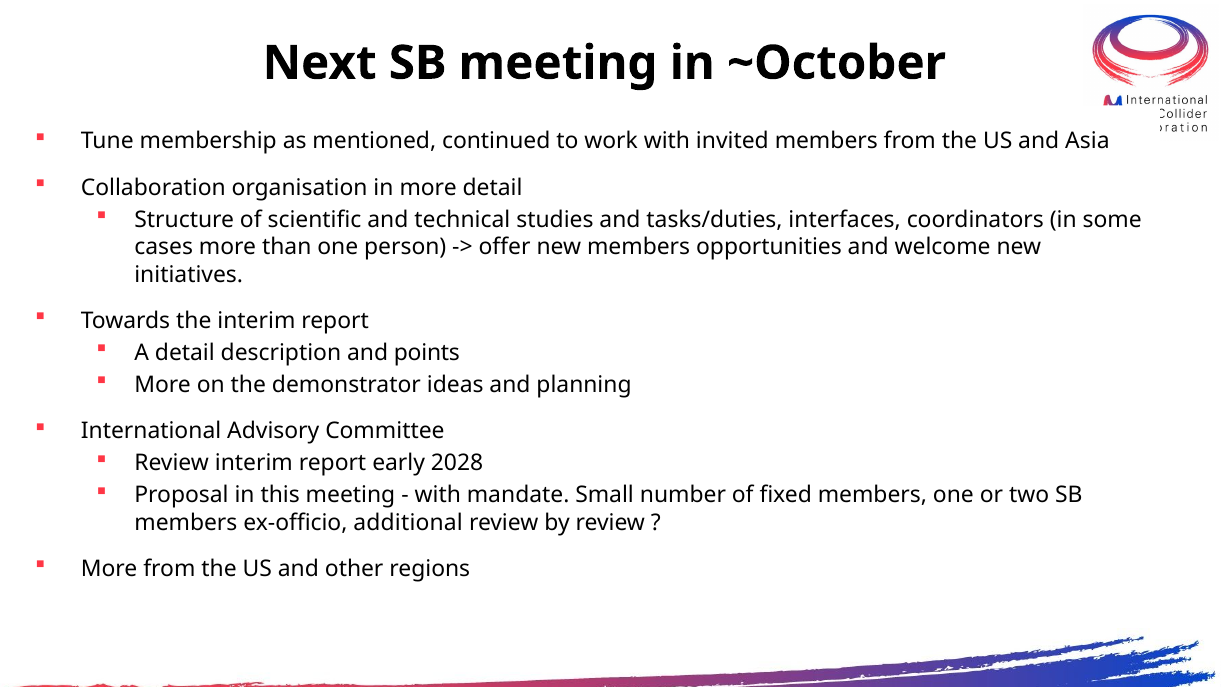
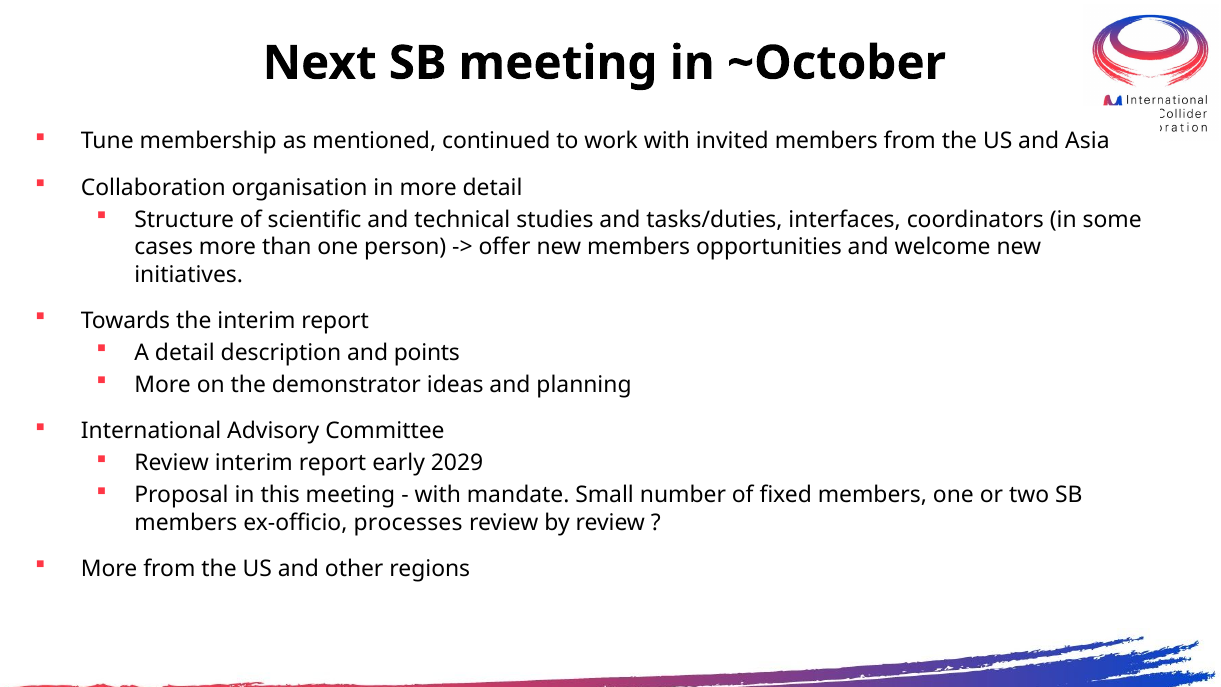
2028: 2028 -> 2029
additional: additional -> processes
